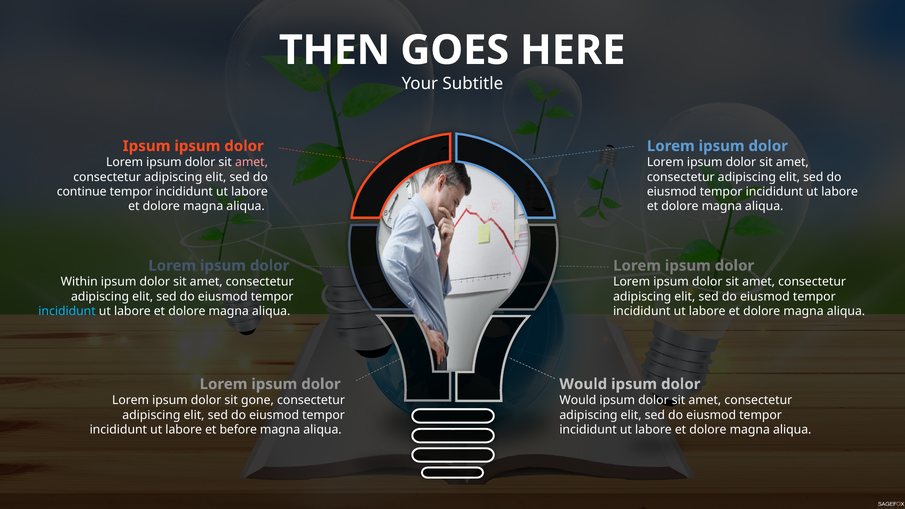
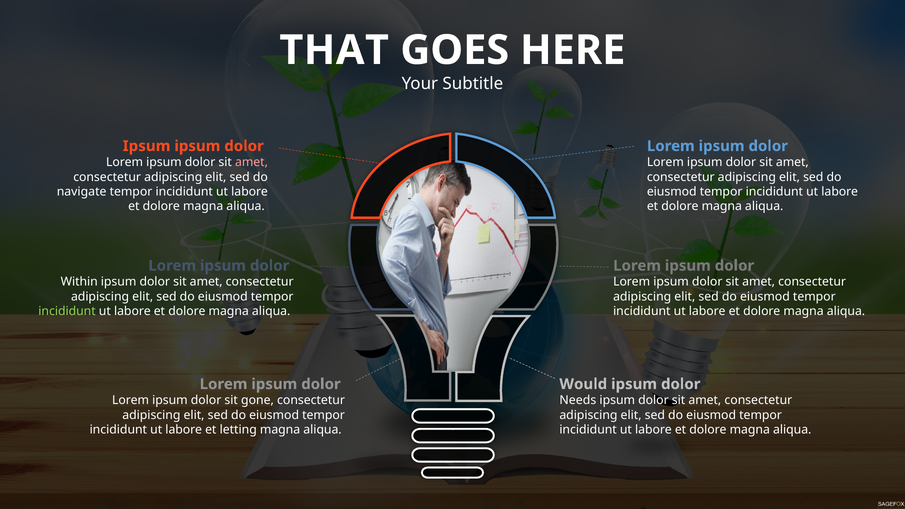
THEN: THEN -> THAT
continue: continue -> navigate
incididunt at (67, 311) colour: light blue -> light green
Would at (578, 400): Would -> Needs
before: before -> letting
